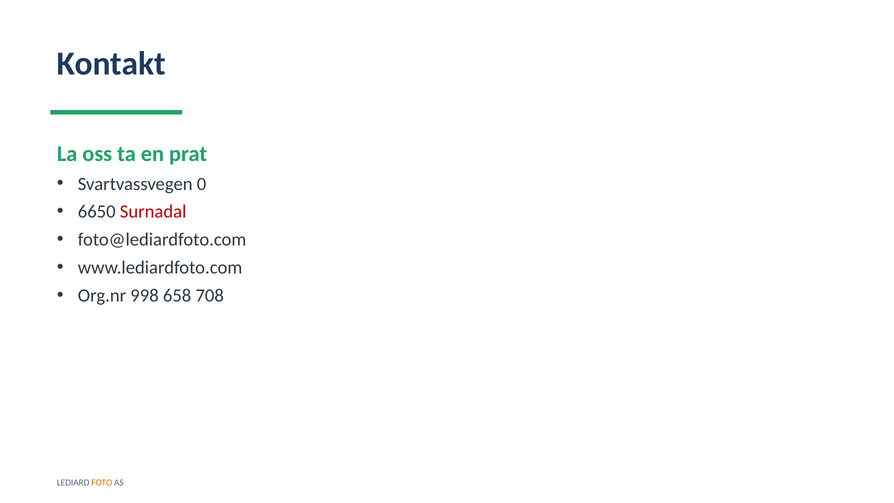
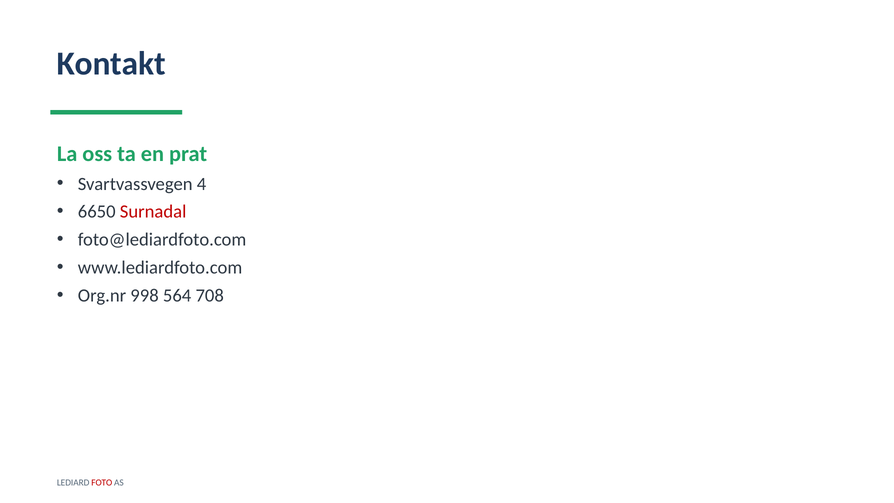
0: 0 -> 4
658: 658 -> 564
FOTO colour: orange -> red
